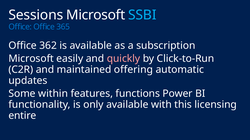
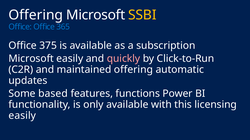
Sessions at (36, 15): Sessions -> Offering
SSBI colour: light blue -> yellow
362: 362 -> 375
within: within -> based
entire at (22, 116): entire -> easily
